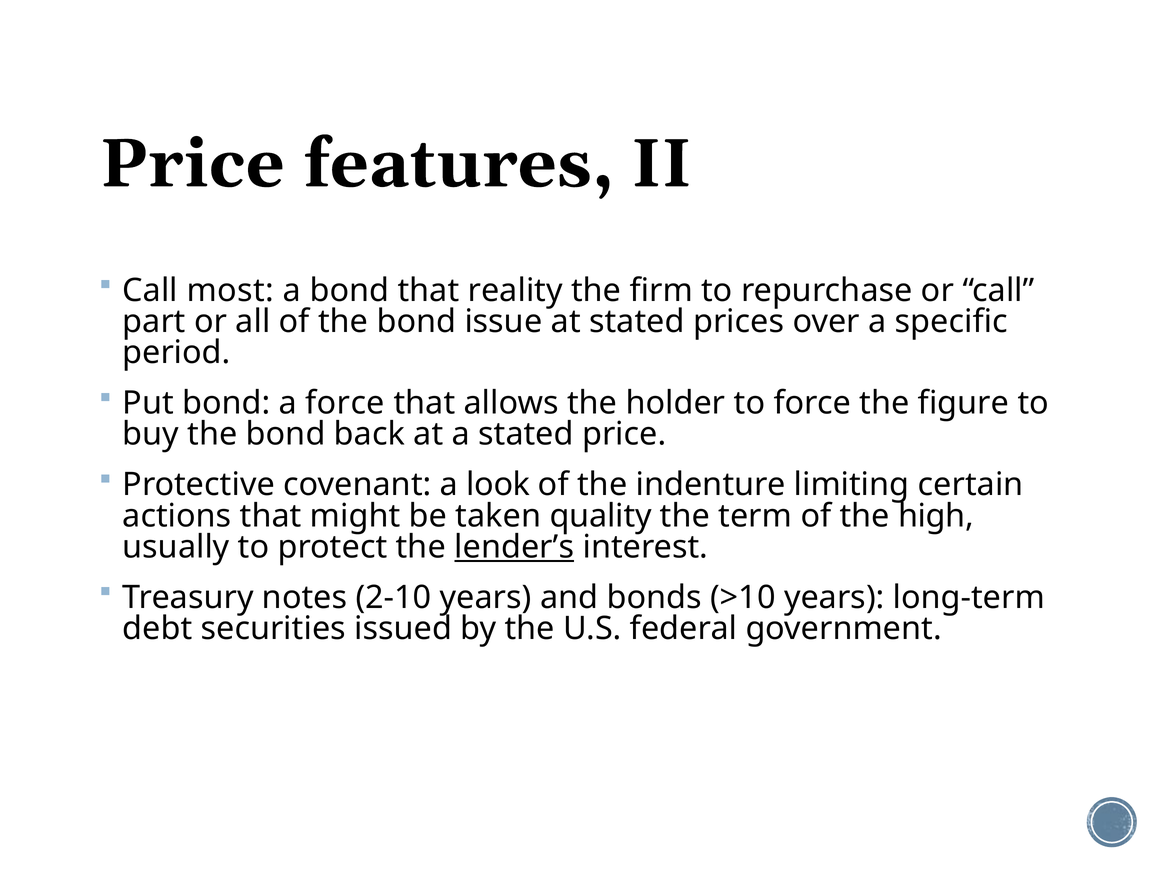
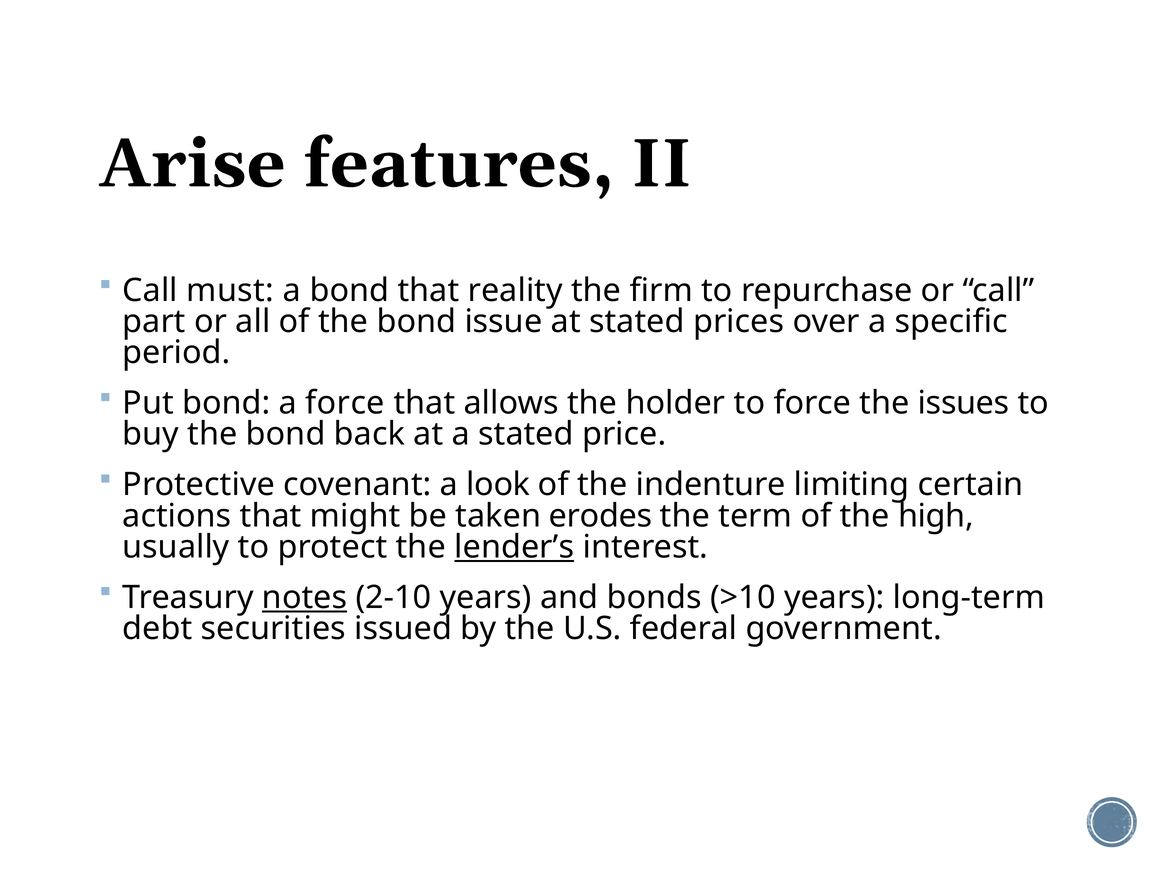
Price at (192, 164): Price -> Arise
most: most -> must
figure: figure -> issues
quality: quality -> erodes
notes underline: none -> present
